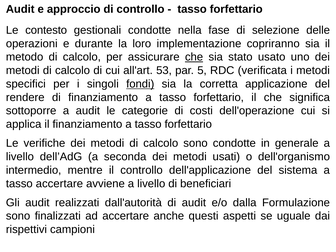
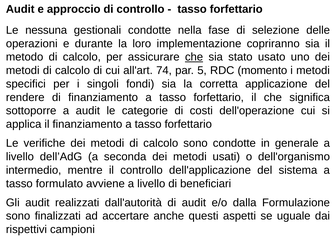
contesto: contesto -> nessuna
53: 53 -> 74
verificata: verificata -> momento
fondi underline: present -> none
tasso accertare: accertare -> formulato
